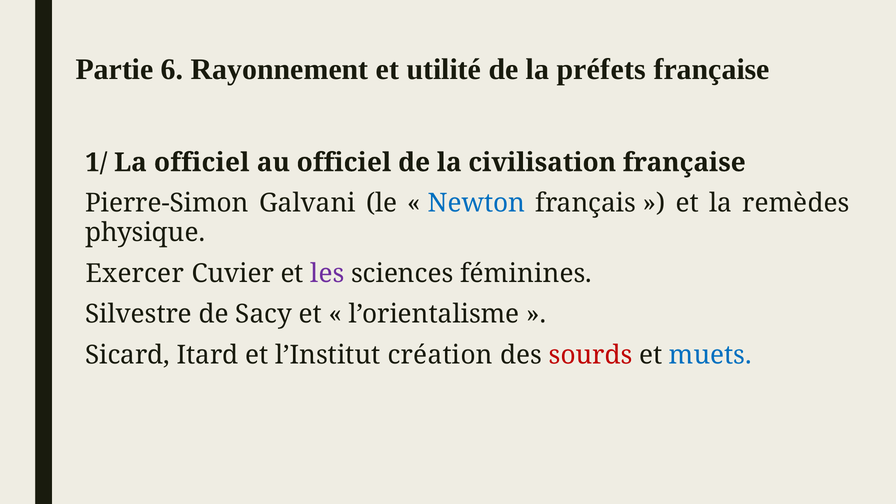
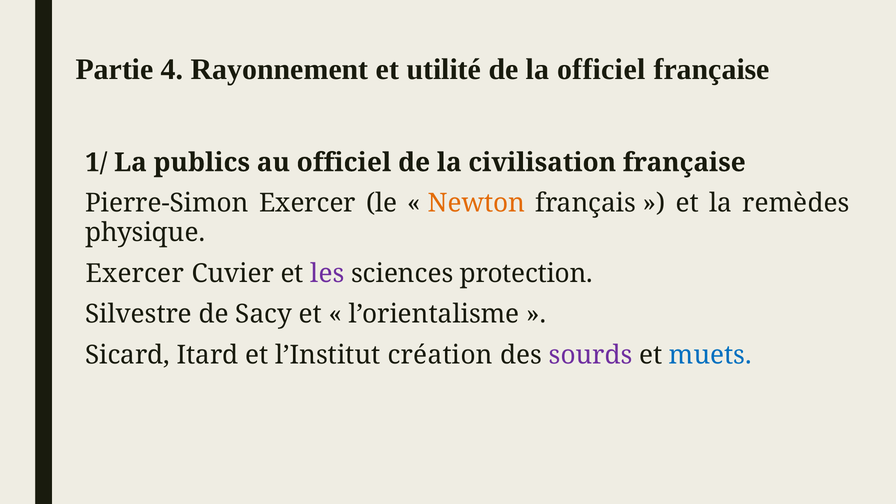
6: 6 -> 4
la préfets: préfets -> officiel
La officiel: officiel -> publics
Pierre-Simon Galvani: Galvani -> Exercer
Newton colour: blue -> orange
féminines: féminines -> protection
sourds colour: red -> purple
